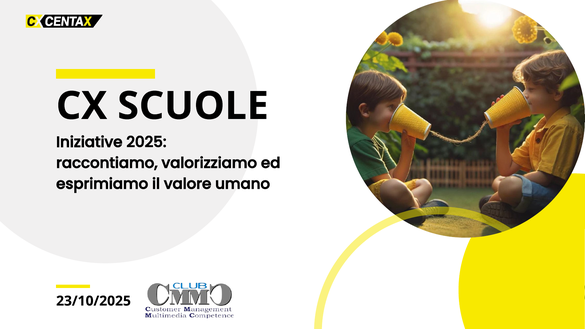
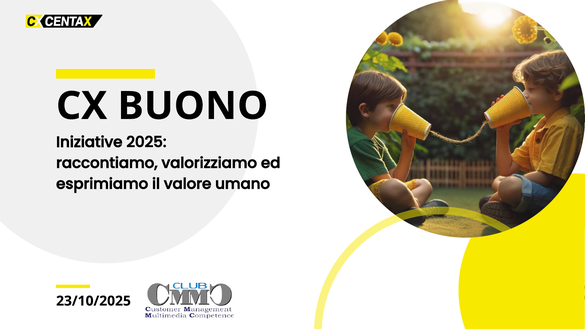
SCUOLE: SCUOLE -> BUONO
